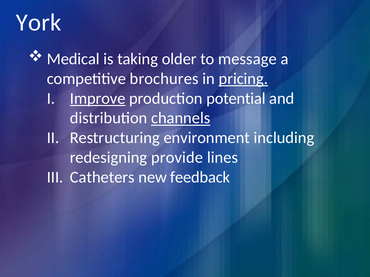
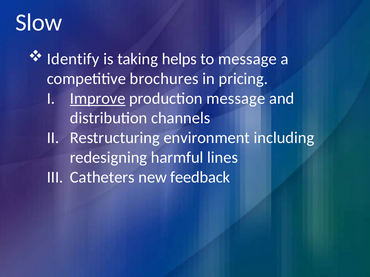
York: York -> Slow
Medical: Medical -> Identify
older: older -> helps
pricing underline: present -> none
production potential: potential -> message
channels underline: present -> none
provide: provide -> harmful
